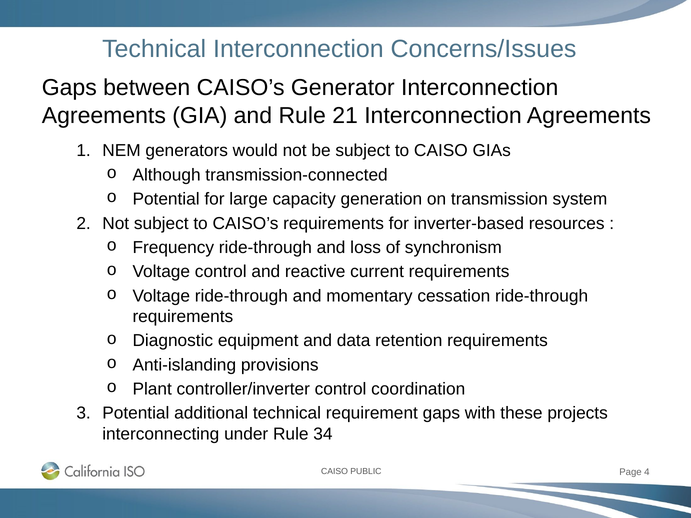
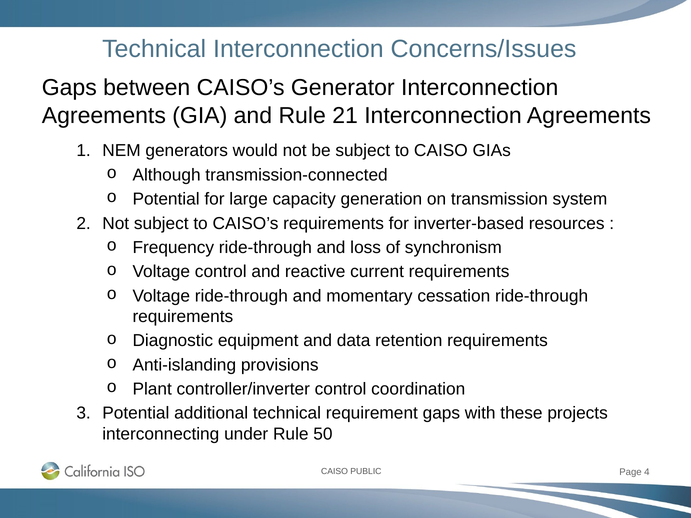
34: 34 -> 50
